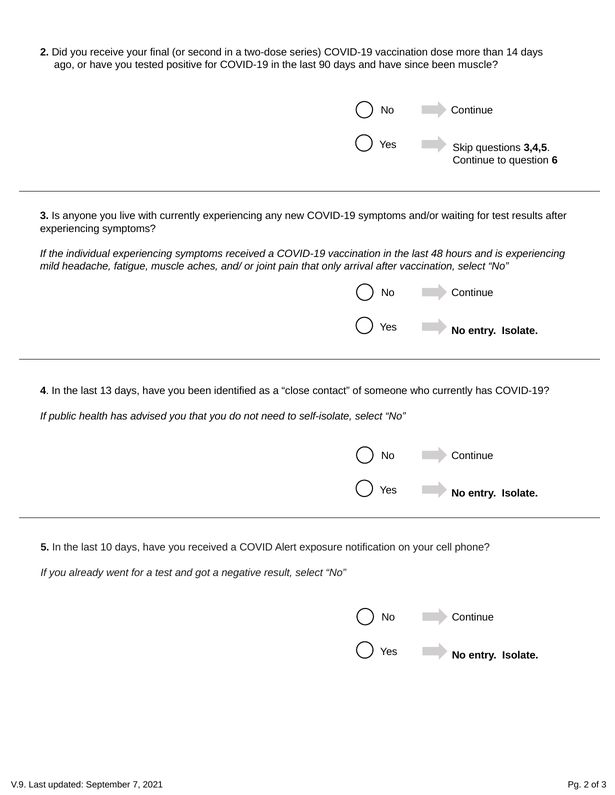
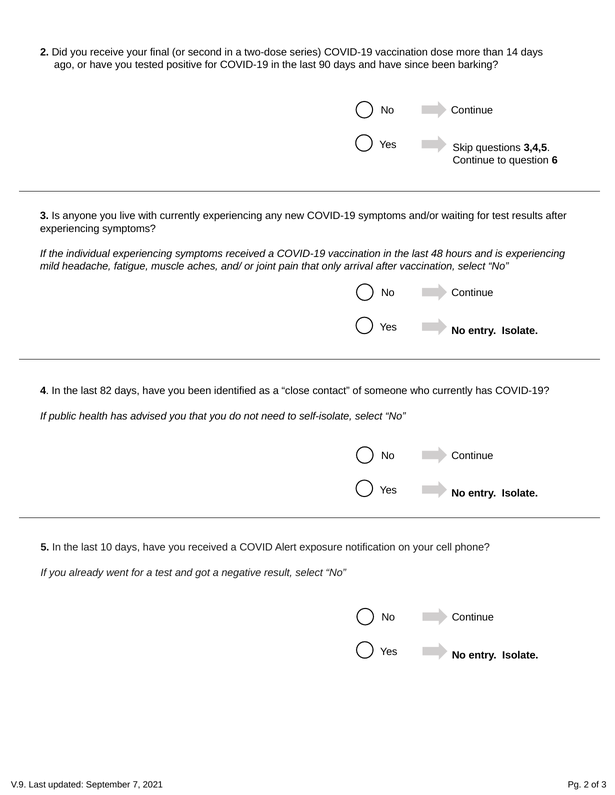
been muscle: muscle -> barking
13: 13 -> 82
